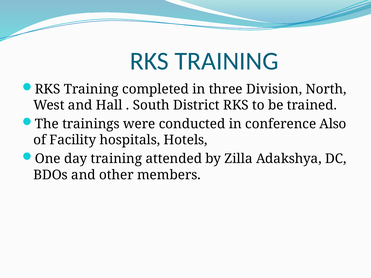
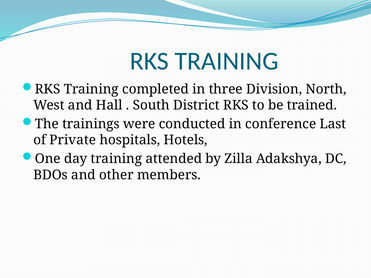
Also: Also -> Last
Facility: Facility -> Private
